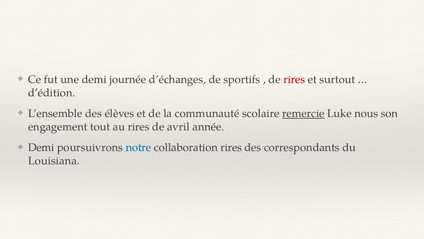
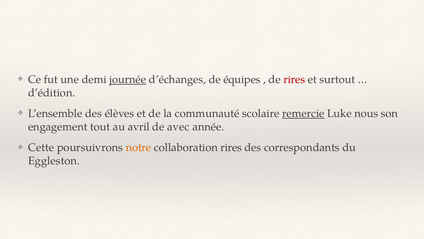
journée underline: none -> present
sportifs: sportifs -> équipes
au rires: rires -> avril
avril: avril -> avec
Demi at (41, 147): Demi -> Cette
notre colour: blue -> orange
Louisiana: Louisiana -> Eggleston
